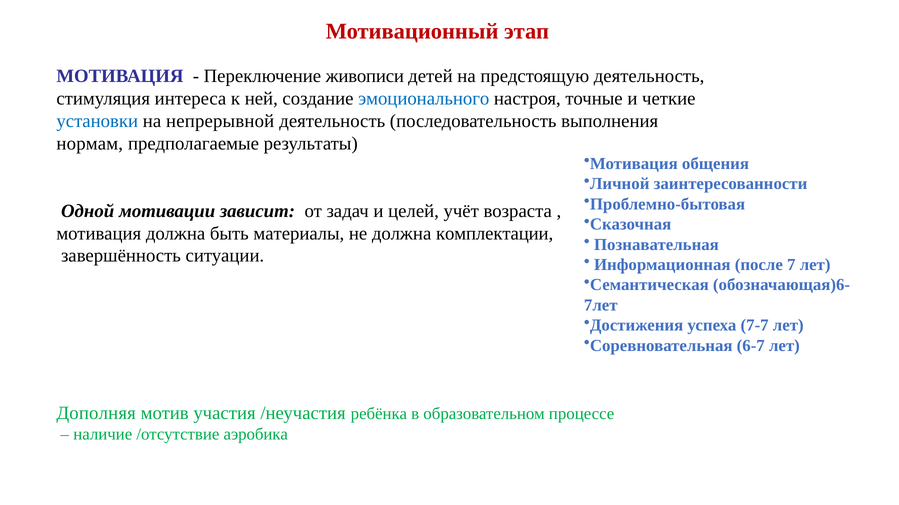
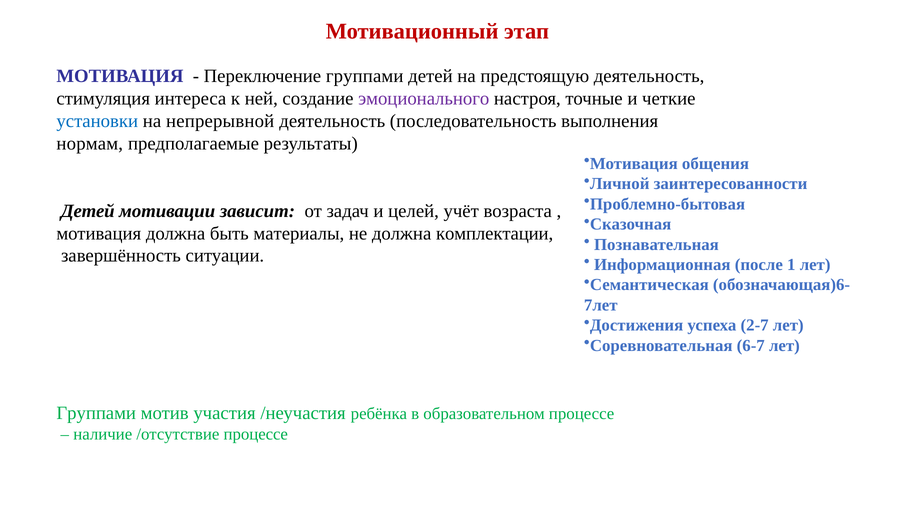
Переключение живописи: живописи -> группами
эмоционального colour: blue -> purple
Одной at (88, 211): Одной -> Детей
7: 7 -> 1
7-7: 7-7 -> 2-7
Дополняя at (96, 414): Дополняя -> Группами
/отсутствие аэробика: аэробика -> процессе
